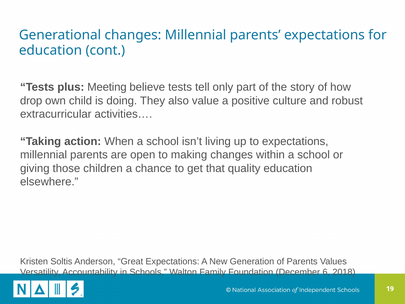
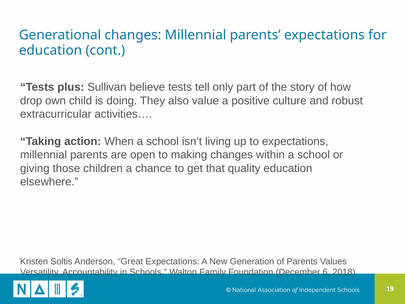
Meeting: Meeting -> Sullivan
